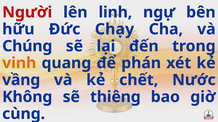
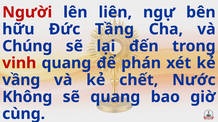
linh: linh -> liên
Chạy: Chạy -> Tầng
vinh colour: orange -> red
sẽ thiêng: thiêng -> quang
